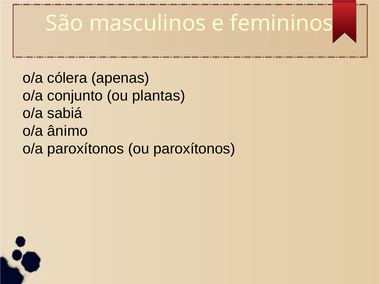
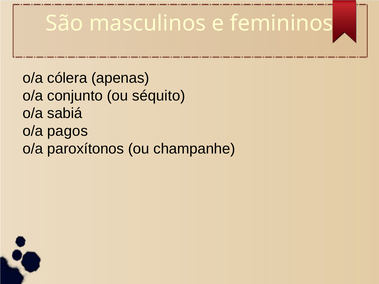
plantas: plantas -> séquito
ânimo: ânimo -> pagos
ou paroxítonos: paroxítonos -> champanhe
